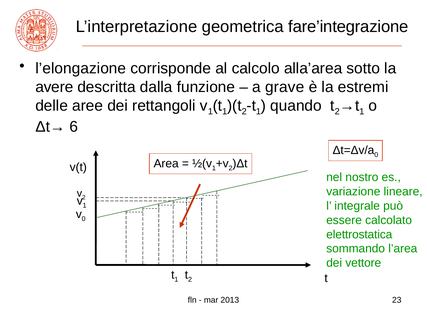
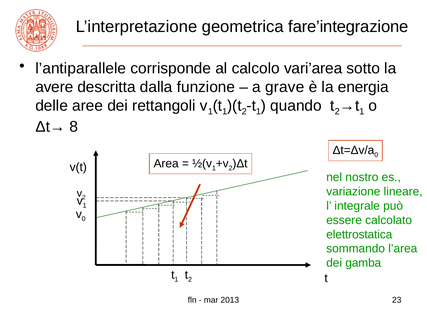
l’elongazione: l’elongazione -> l’antiparallele
alla’area: alla’area -> vari’area
estremi: estremi -> energia
6: 6 -> 8
vettore: vettore -> gamba
